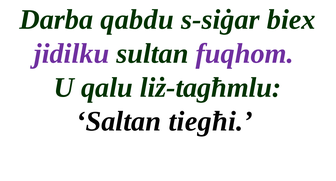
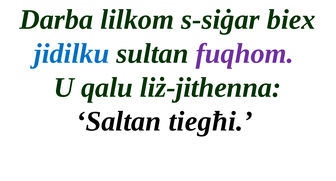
qabdu: qabdu -> lilkom
jidilku colour: purple -> blue
liż-tagħmlu: liż-tagħmlu -> liż-jithenna
